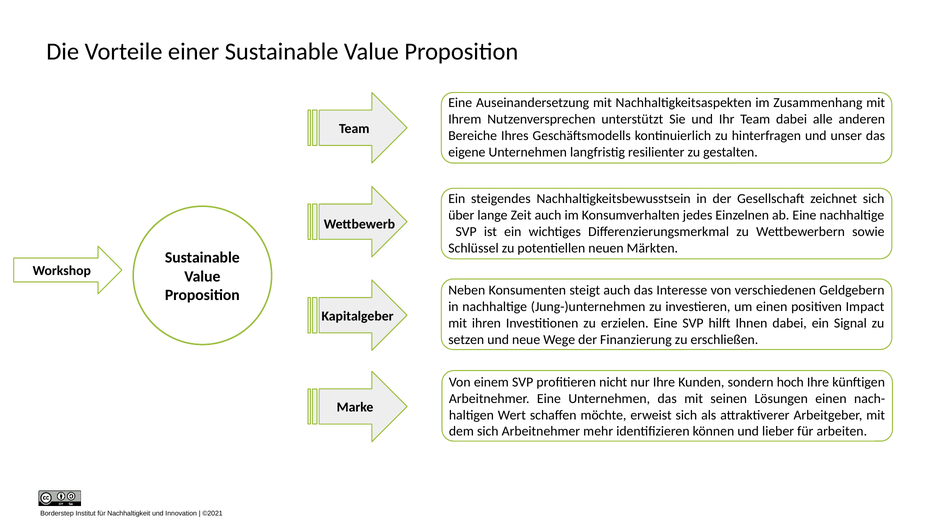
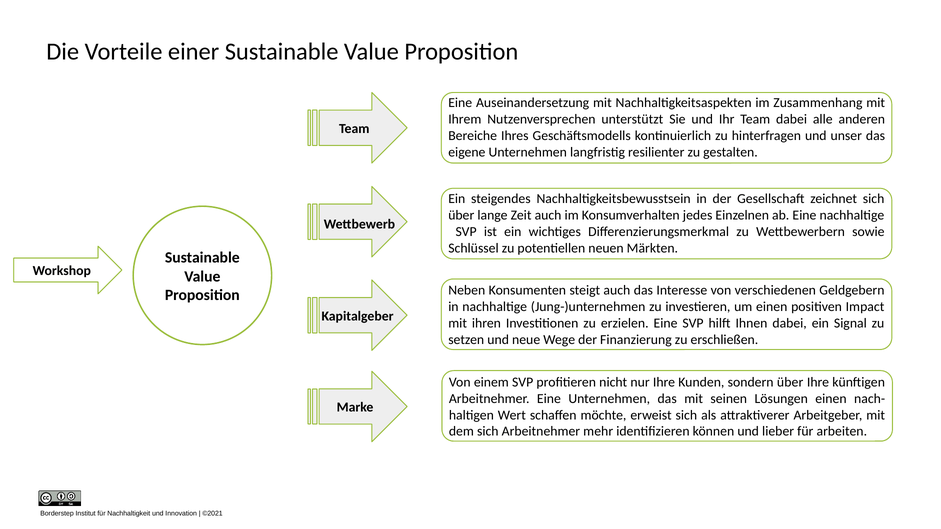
sondern hoch: hoch -> über
